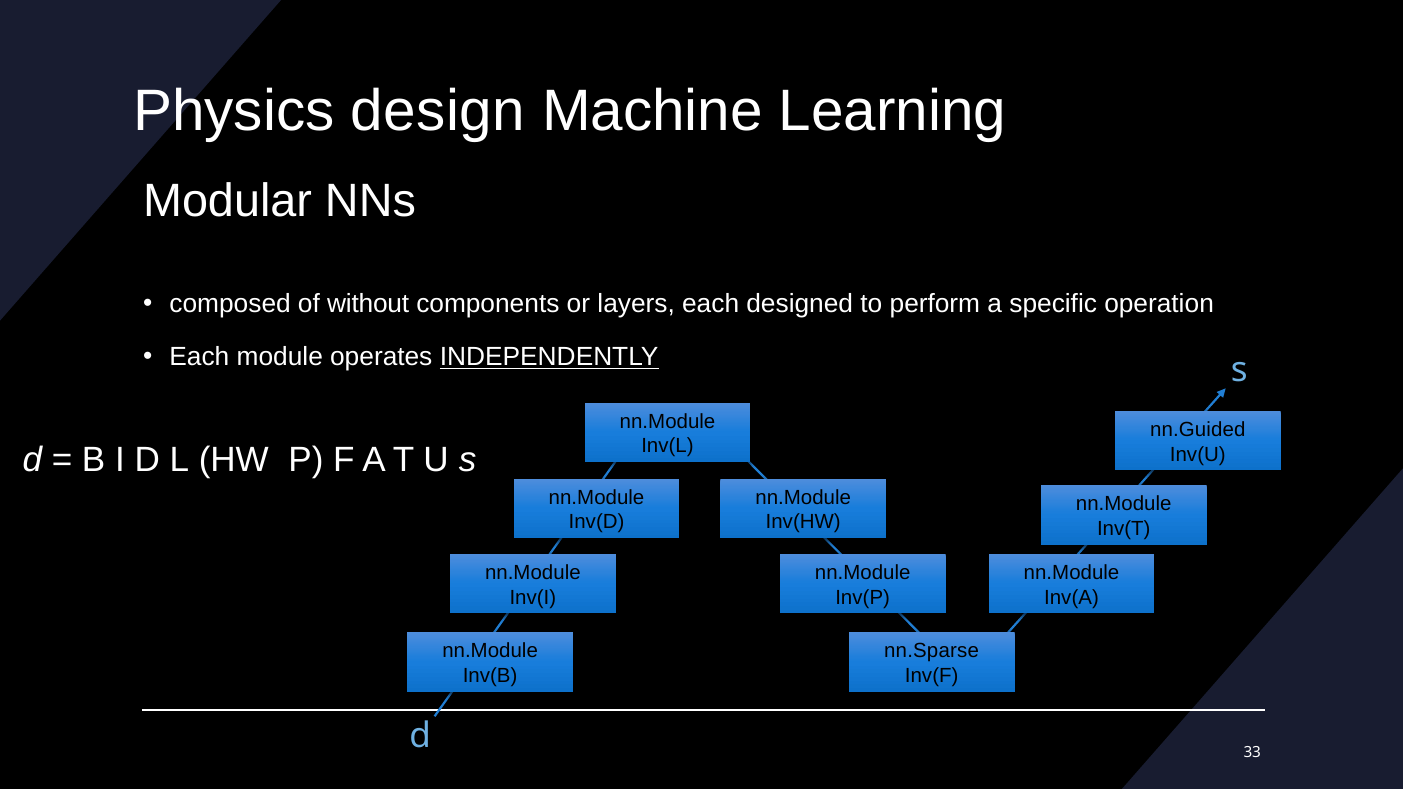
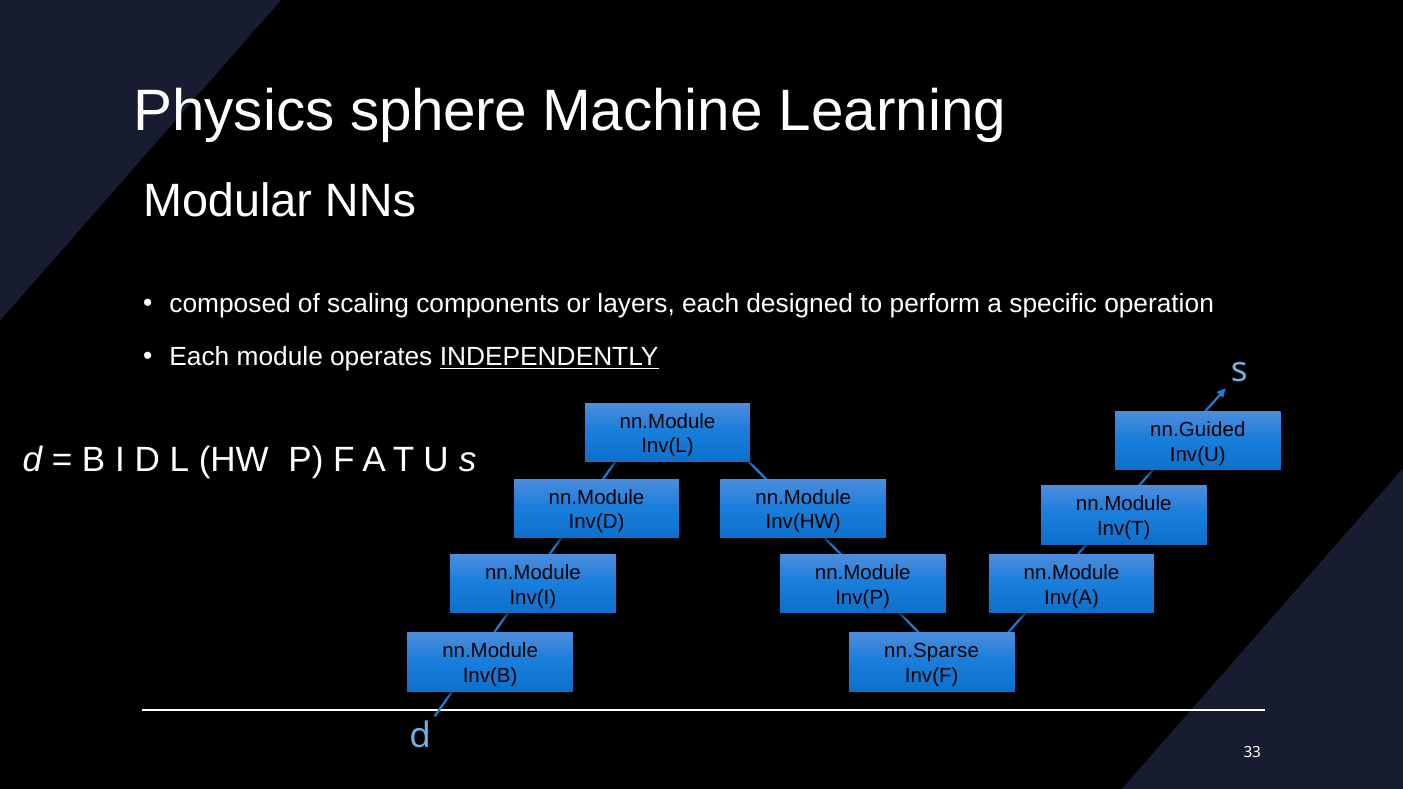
design: design -> sphere
without: without -> scaling
